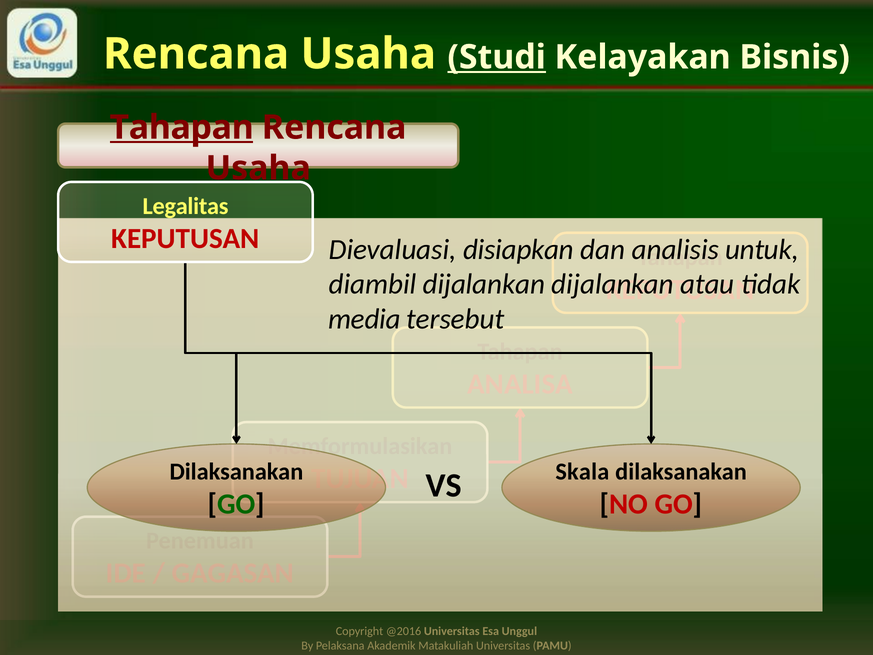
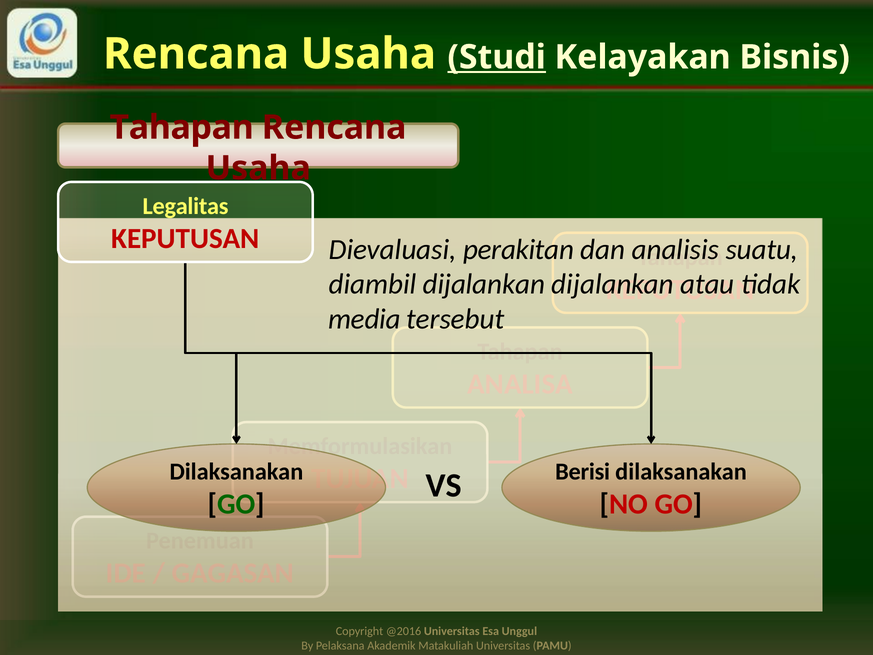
Tahapan at (182, 127) underline: present -> none
disiapkan: disiapkan -> perakitan
untuk: untuk -> suatu
Skala: Skala -> Berisi
